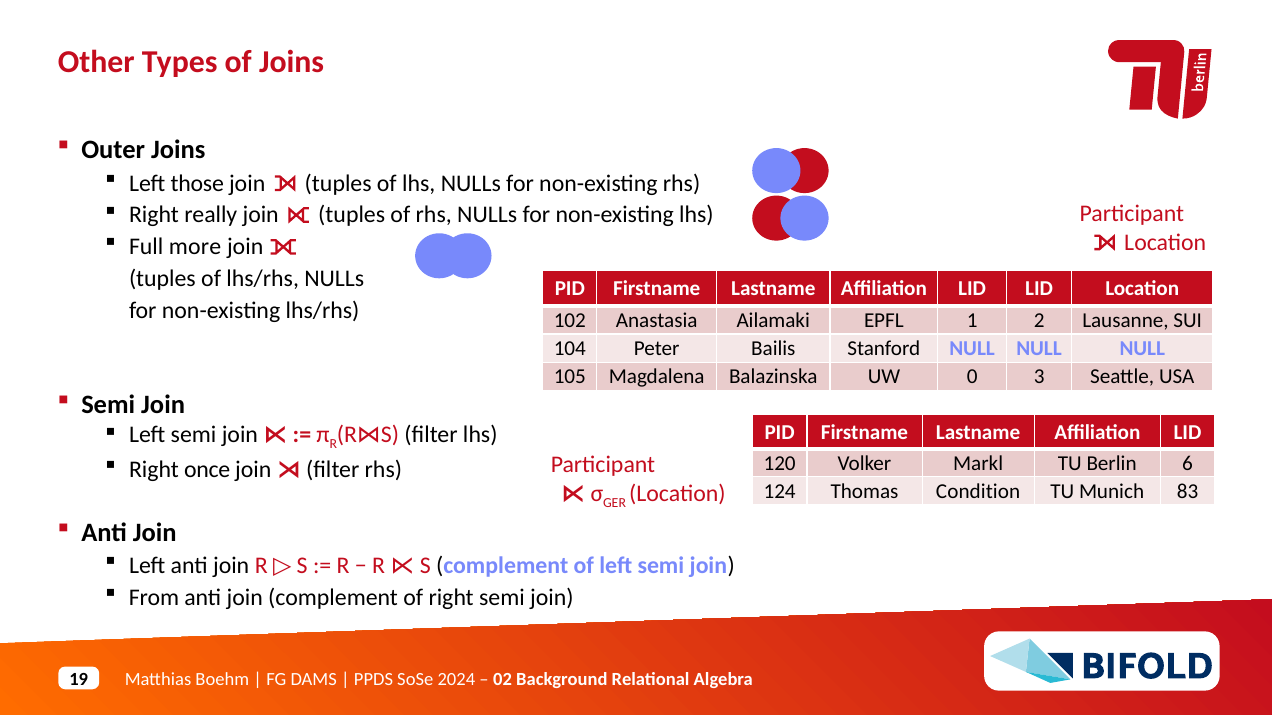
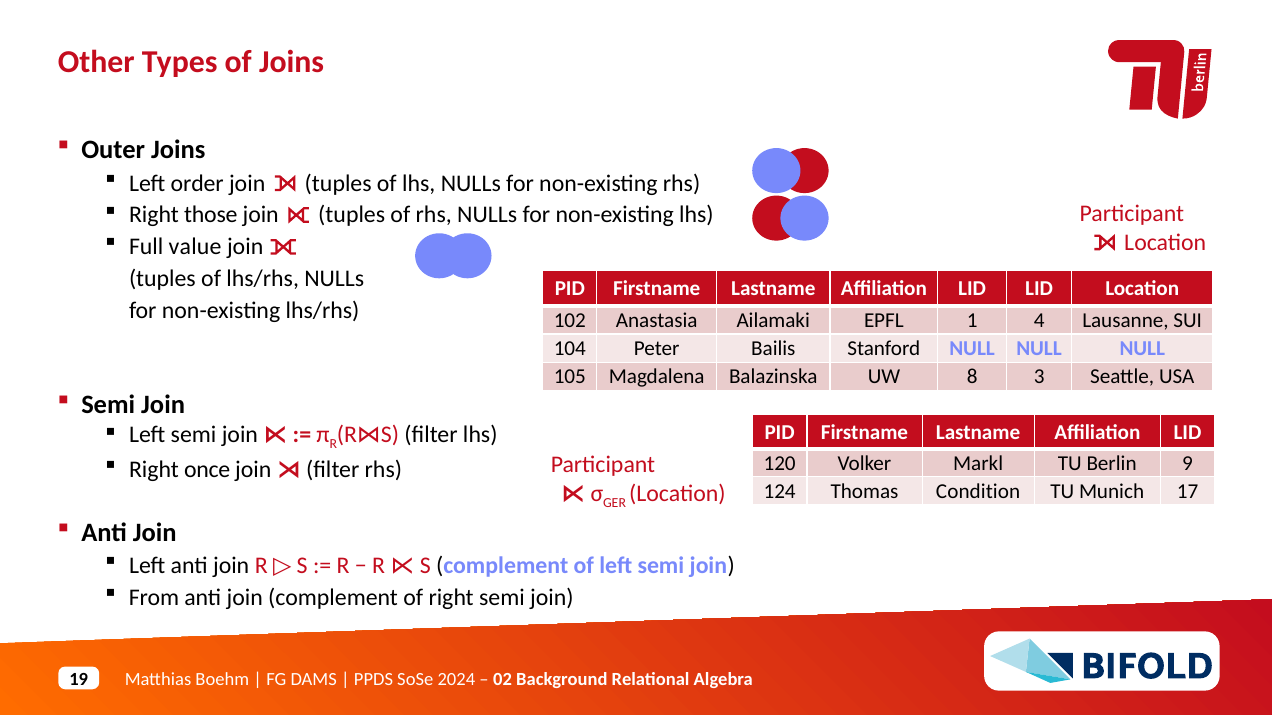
those: those -> order
really: really -> those
more: more -> value
2: 2 -> 4
0: 0 -> 8
6: 6 -> 9
83: 83 -> 17
